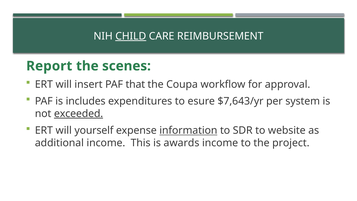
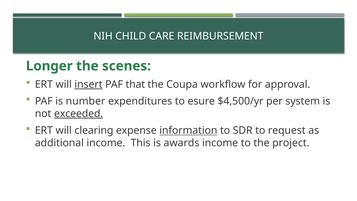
CHILD underline: present -> none
Report: Report -> Longer
insert underline: none -> present
includes: includes -> number
$7,643/yr: $7,643/yr -> $4,500/yr
yourself: yourself -> clearing
website: website -> request
